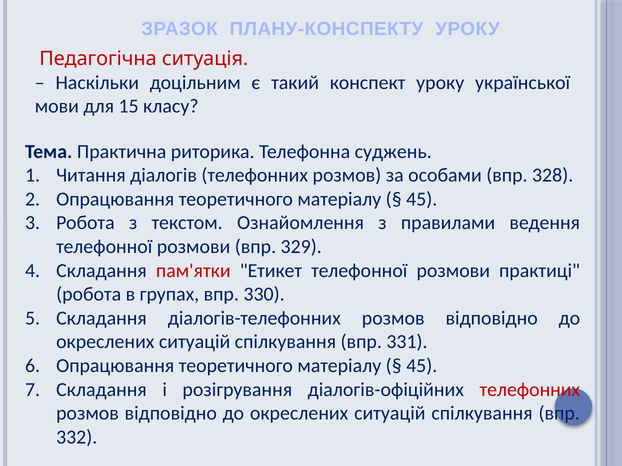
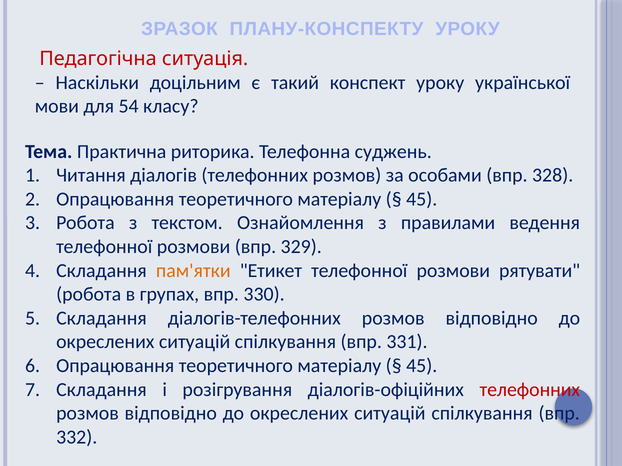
15: 15 -> 54
пам'ятки colour: red -> orange
практиці: практиці -> рятувати
